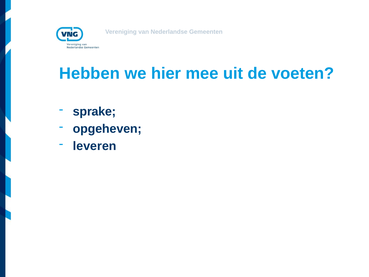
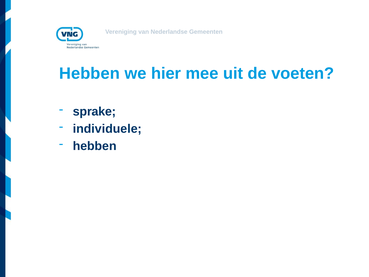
opgeheven: opgeheven -> individuele
leveren at (95, 146): leveren -> hebben
